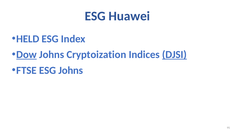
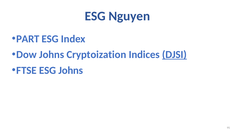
Huawei: Huawei -> Nguyen
HELD: HELD -> PART
Dow underline: present -> none
